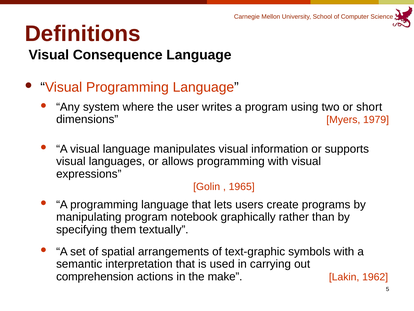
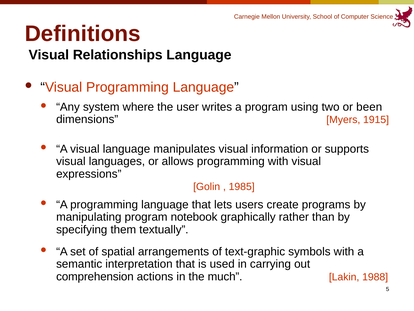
Consequence: Consequence -> Relationships
short: short -> been
1979: 1979 -> 1915
1965: 1965 -> 1985
make: make -> much
1962: 1962 -> 1988
